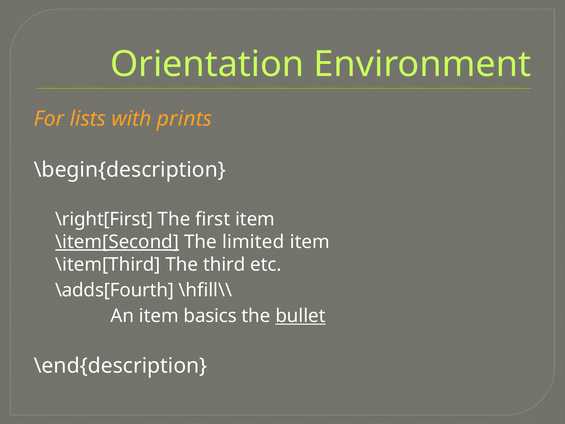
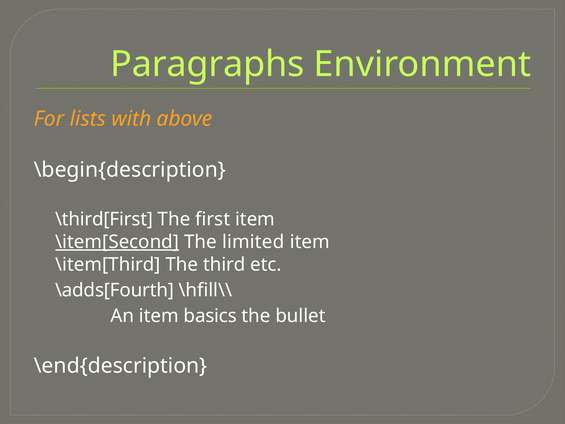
Orientation: Orientation -> Paragraphs
prints: prints -> above
\right[First: \right[First -> \third[First
bullet underline: present -> none
